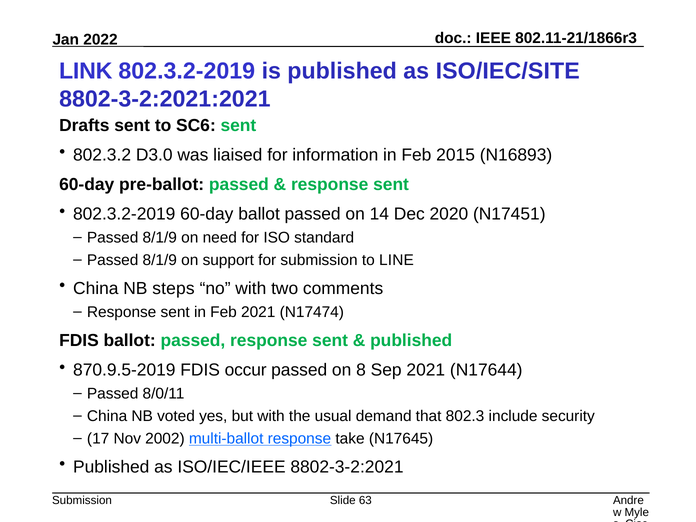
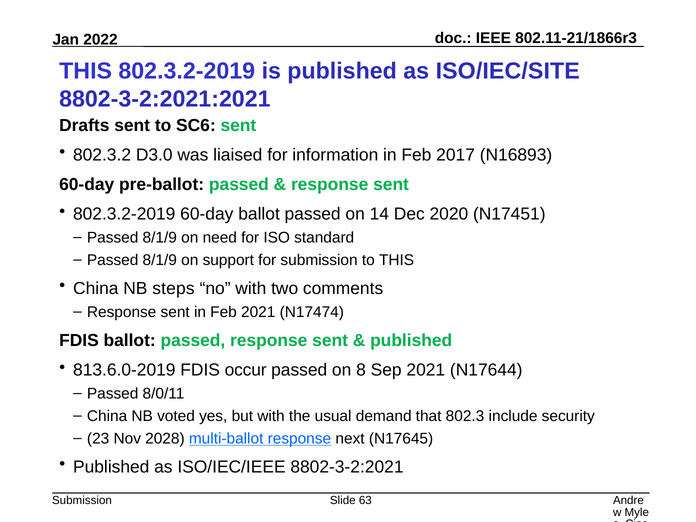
LINK at (86, 71): LINK -> THIS
2015: 2015 -> 2017
to LINE: LINE -> THIS
870.9.5-2019: 870.9.5-2019 -> 813.6.0-2019
17: 17 -> 23
2002: 2002 -> 2028
take: take -> next
